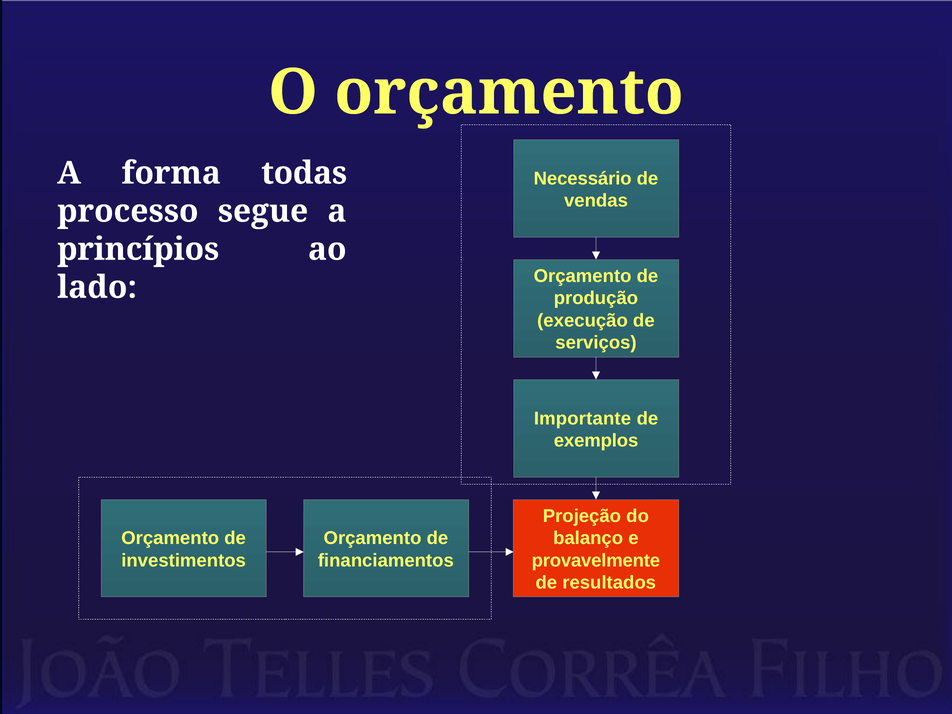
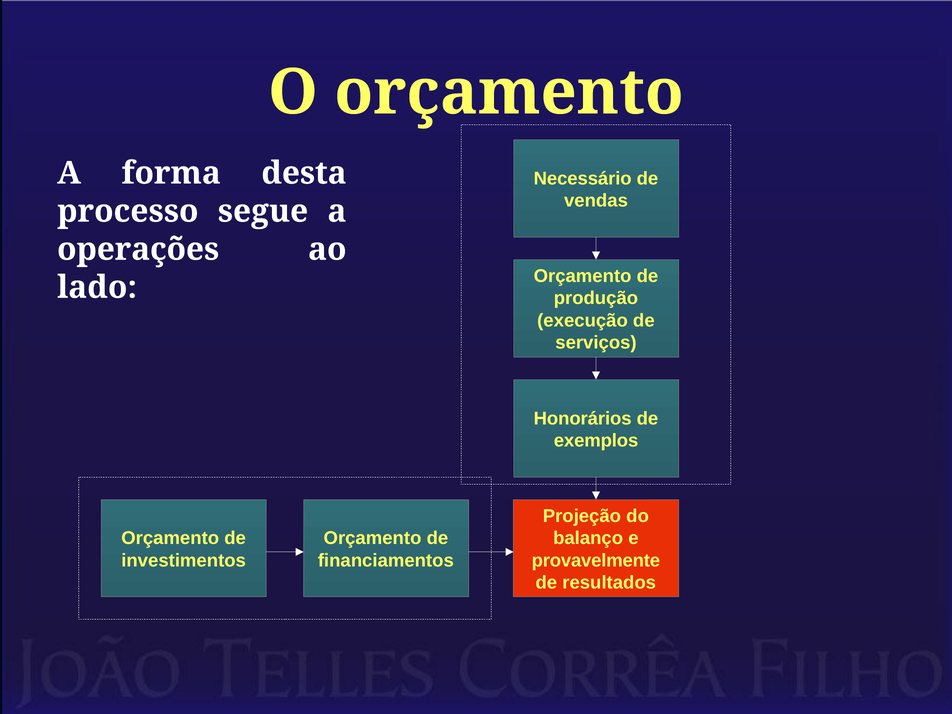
todas: todas -> desta
princípios: princípios -> operações
Importante: Importante -> Honorários
